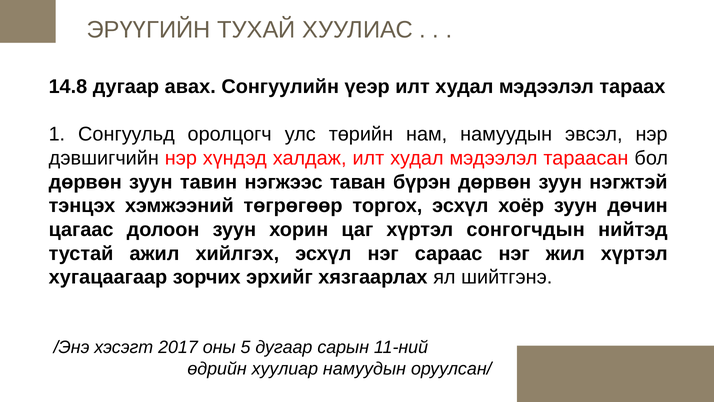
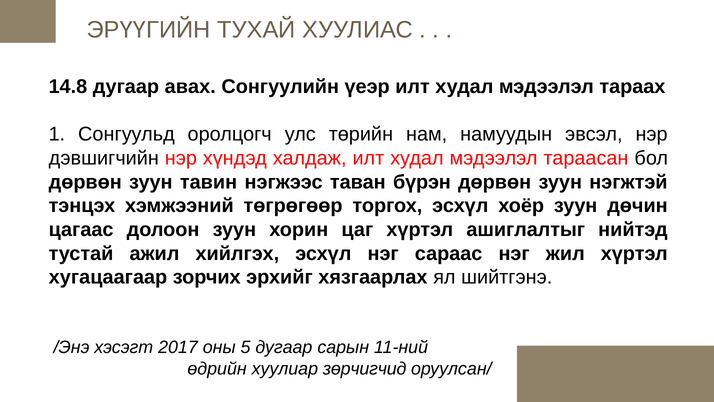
сонгогчдын: сонгогчдын -> ашиглалтыг
хуулиар намуудын: намуудын -> зөрчигчид
